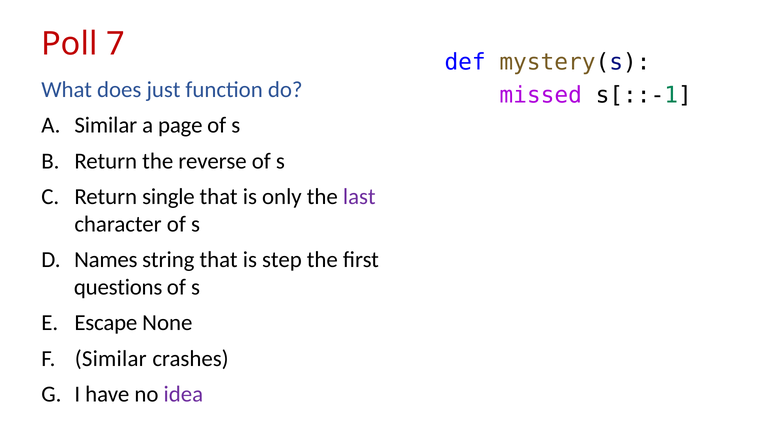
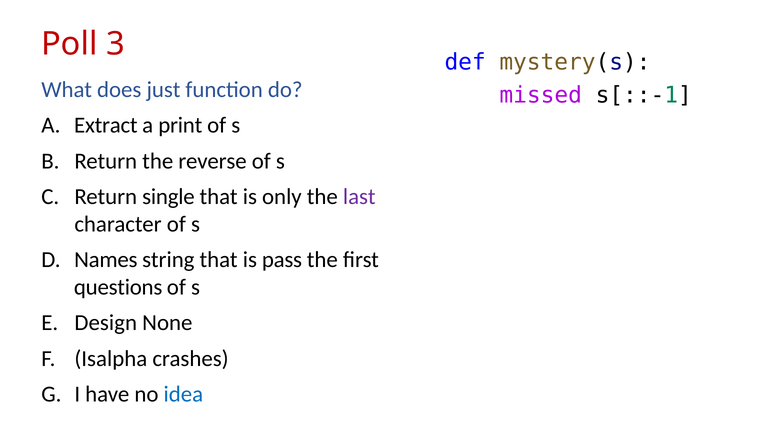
7: 7 -> 3
A Similar: Similar -> Extract
page: page -> print
step: step -> pass
Escape: Escape -> Design
Similar at (111, 358): Similar -> Isalpha
idea colour: purple -> blue
